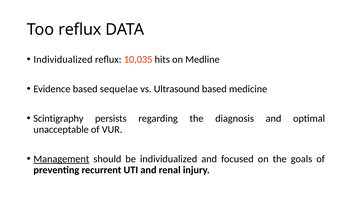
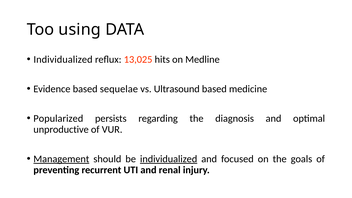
Too reflux: reflux -> using
10,035: 10,035 -> 13,025
Scintigraphy: Scintigraphy -> Popularized
unacceptable: unacceptable -> unproductive
individualized at (169, 159) underline: none -> present
